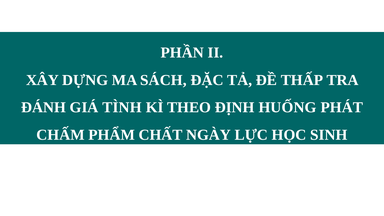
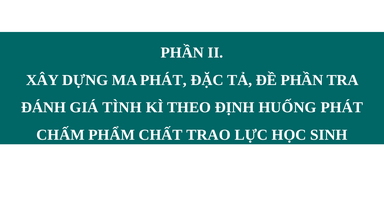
MA SÁCH: SÁCH -> PHÁT
ĐỀ THẤP: THẤP -> PHẦN
NGÀY: NGÀY -> TRAO
